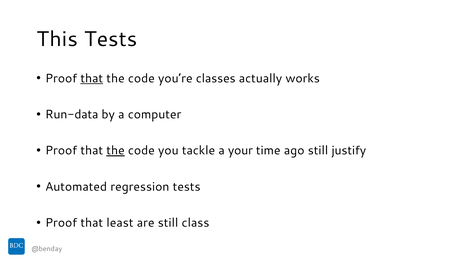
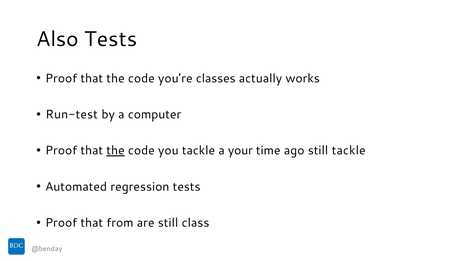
This: This -> Also
that at (92, 78) underline: present -> none
Run-data: Run-data -> Run-test
still justify: justify -> tackle
least: least -> from
